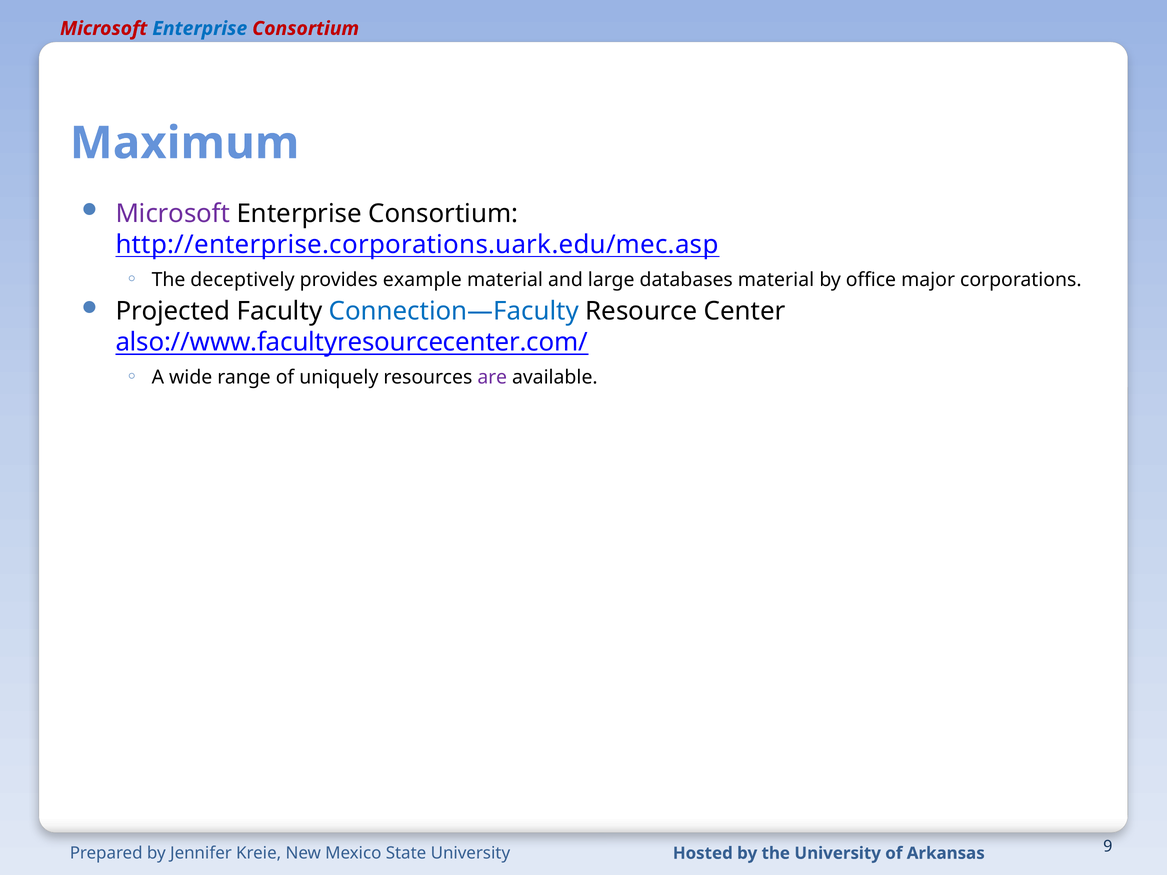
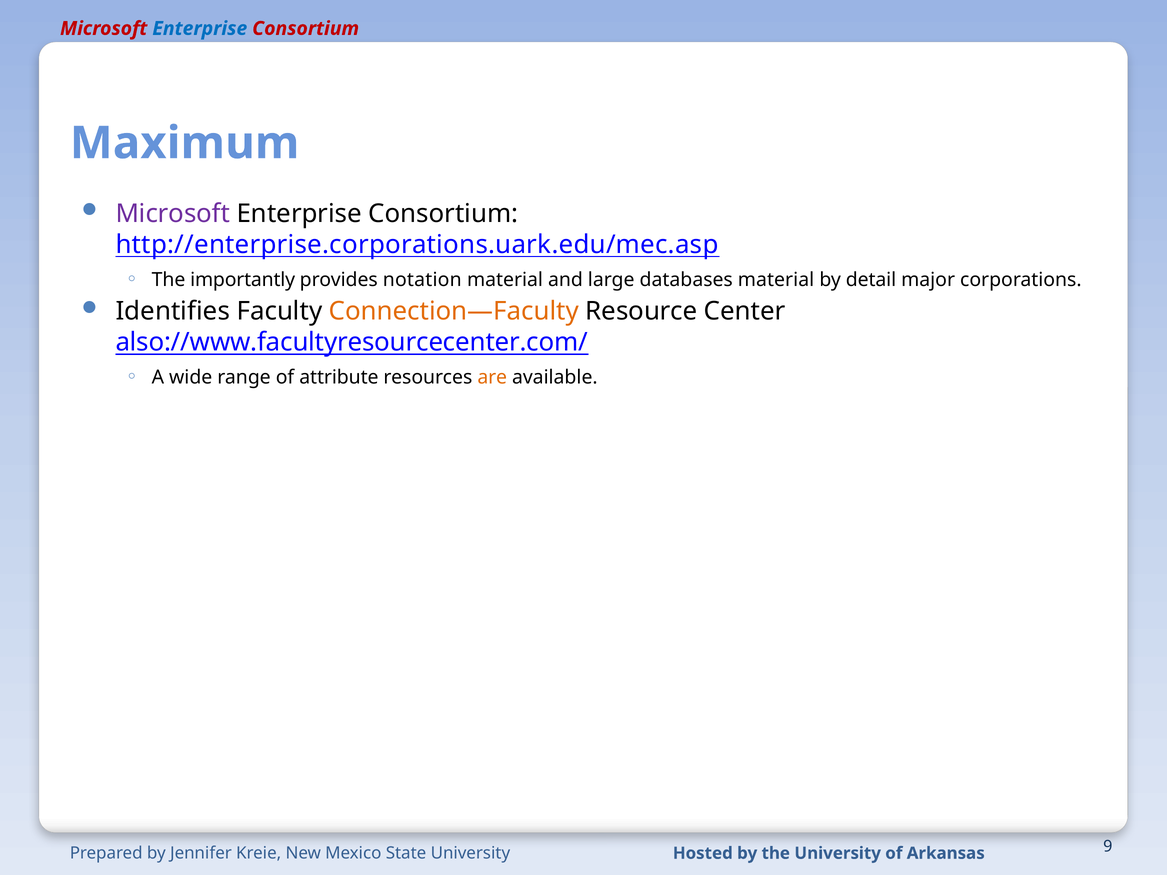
deceptively: deceptively -> importantly
example: example -> notation
office: office -> detail
Projected: Projected -> Identifies
Connection—Faculty colour: blue -> orange
uniquely: uniquely -> attribute
are colour: purple -> orange
